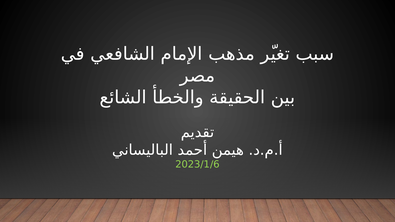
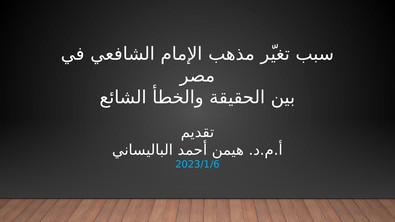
2023/1/6 colour: light green -> light blue
